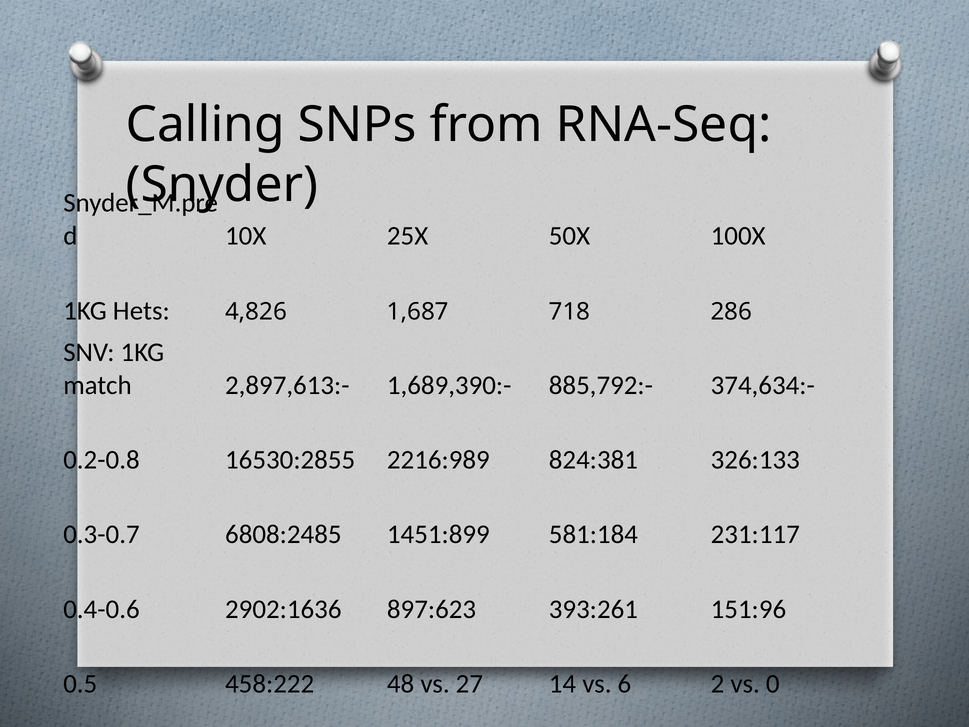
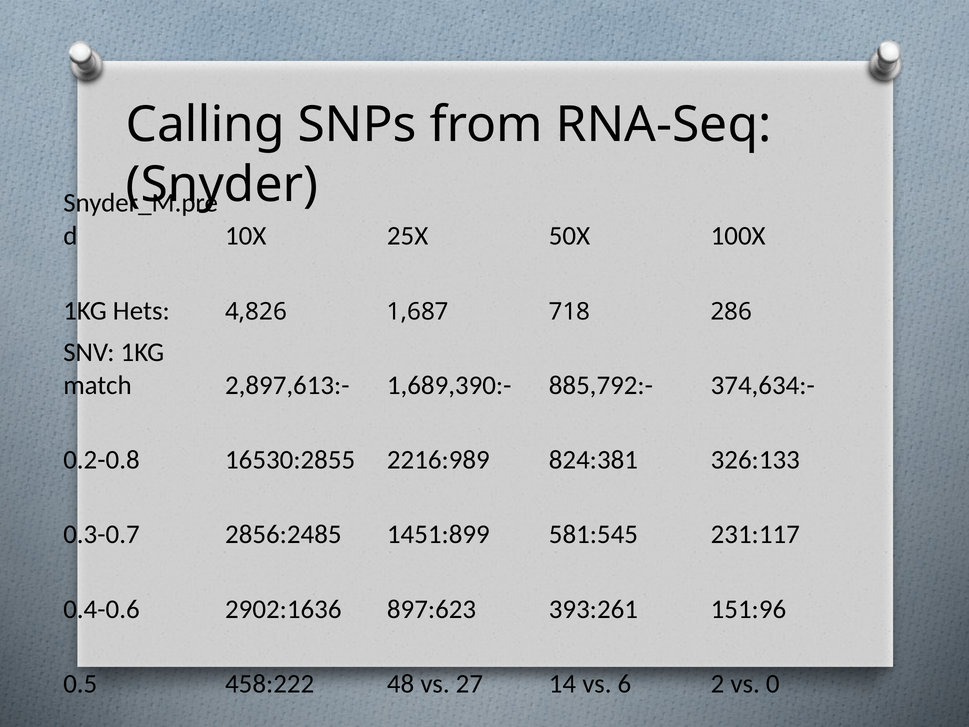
6808:2485: 6808:2485 -> 2856:2485
581:184: 581:184 -> 581:545
